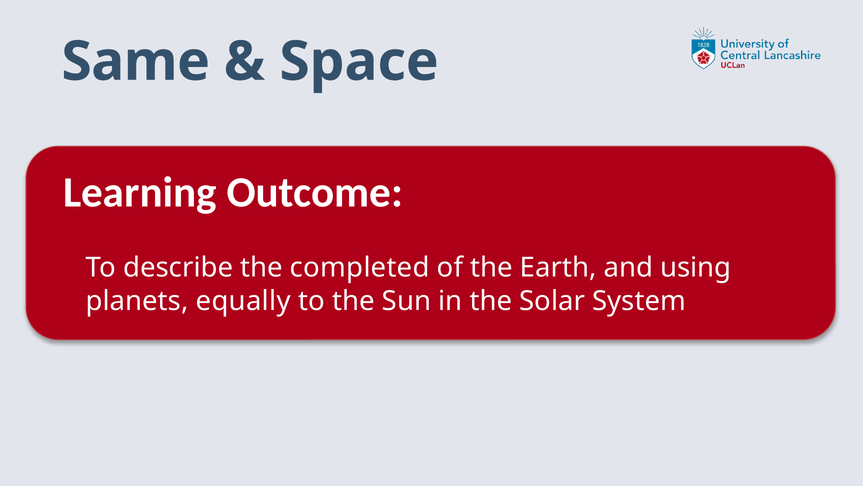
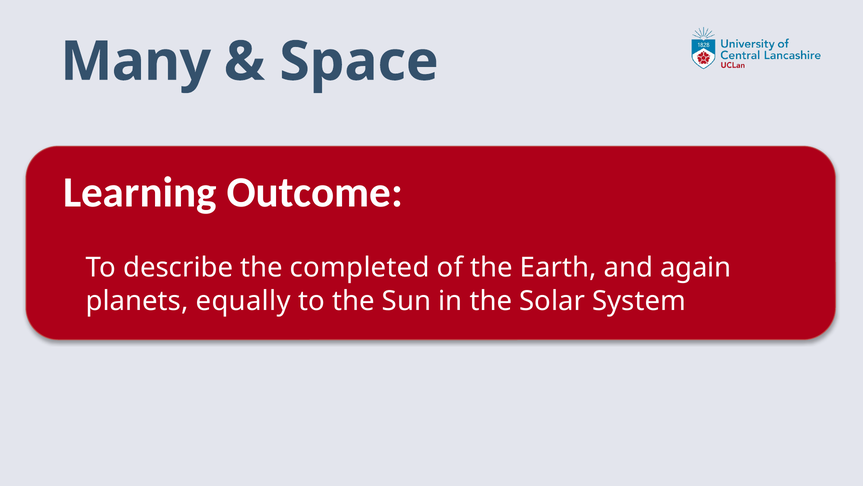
Same: Same -> Many
using: using -> again
